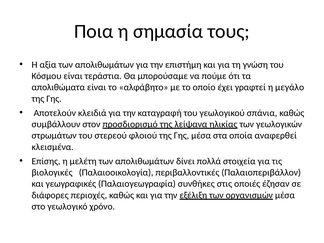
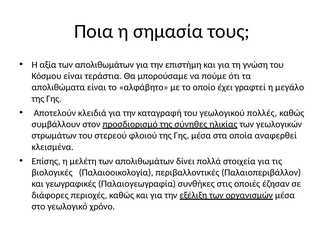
σπάνια: σπάνια -> πολλές
λείψανα: λείψανα -> σύνηθες
